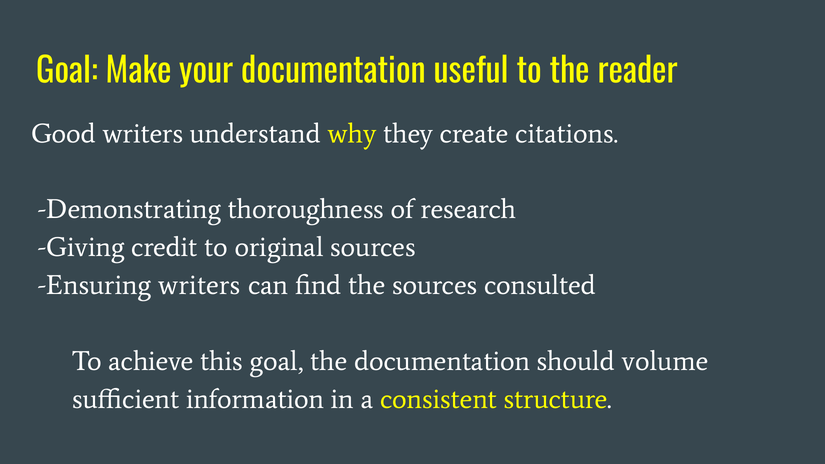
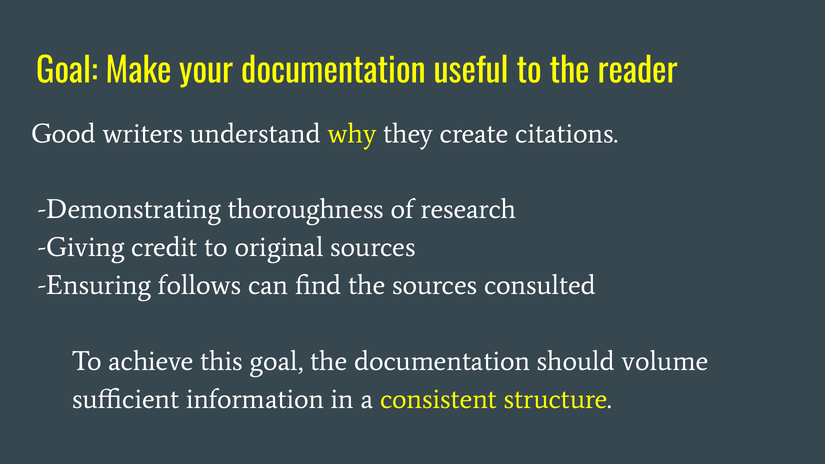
Ensuring writers: writers -> follows
